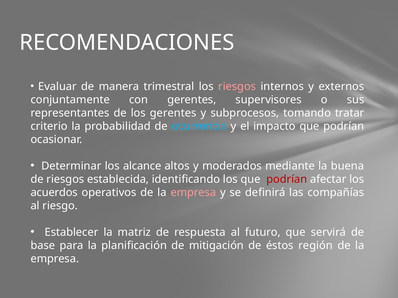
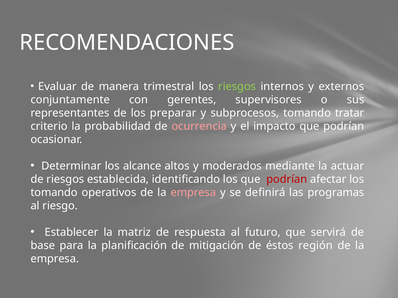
riesgos at (237, 87) colour: pink -> light green
los gerentes: gerentes -> preparar
ocurrencia colour: light blue -> pink
buena: buena -> actuar
acuerdos at (54, 193): acuerdos -> tomando
compañías: compañías -> programas
